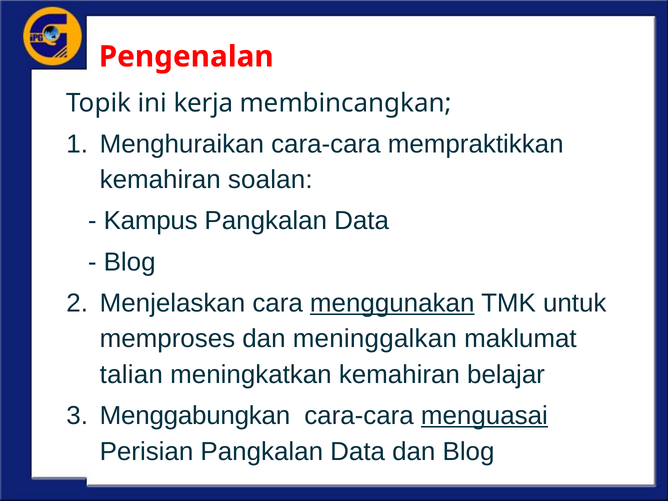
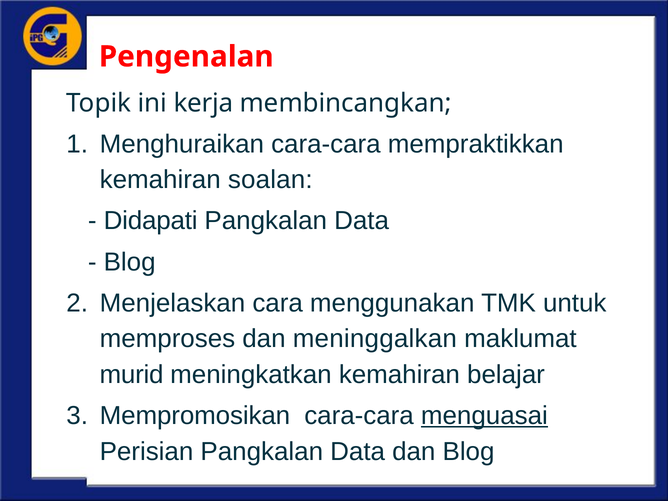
Kampus: Kampus -> Didapati
menggunakan underline: present -> none
talian: talian -> murid
Menggabungkan: Menggabungkan -> Mempromosikan
